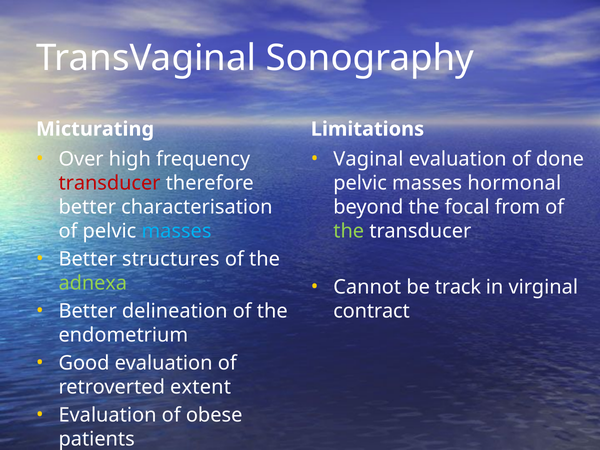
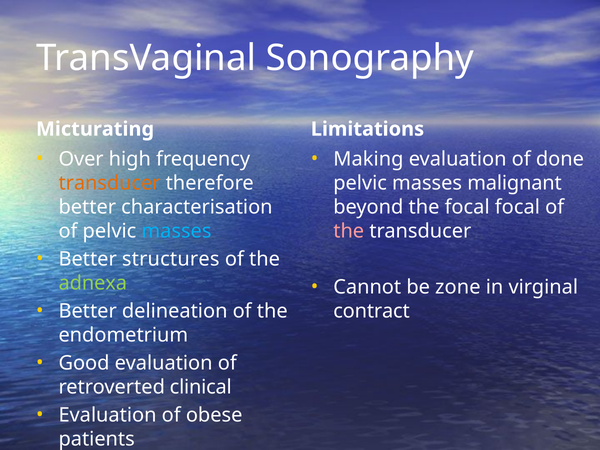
Vaginal: Vaginal -> Making
transducer at (110, 183) colour: red -> orange
hormonal: hormonal -> malignant
focal from: from -> focal
the at (349, 231) colour: light green -> pink
track: track -> zone
extent: extent -> clinical
